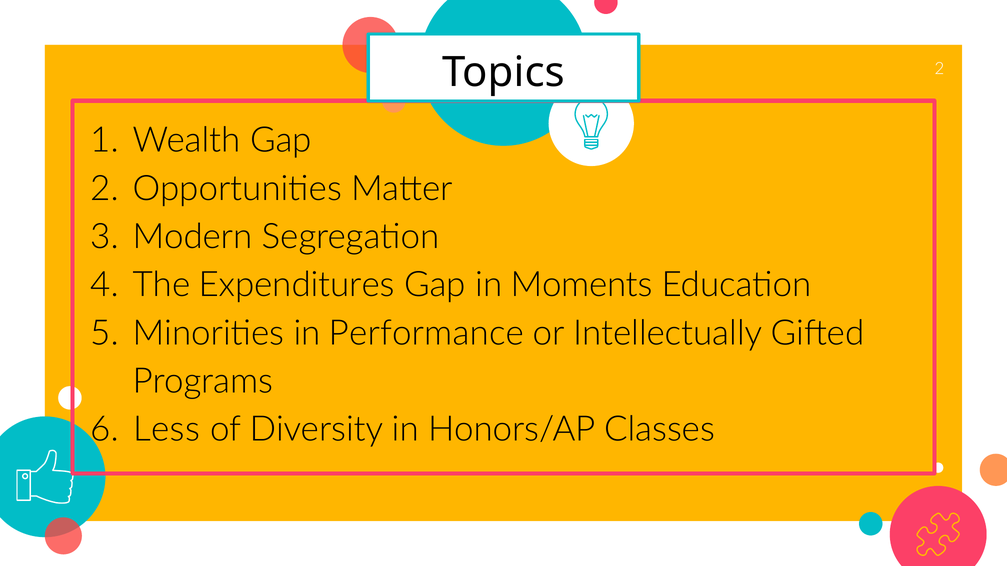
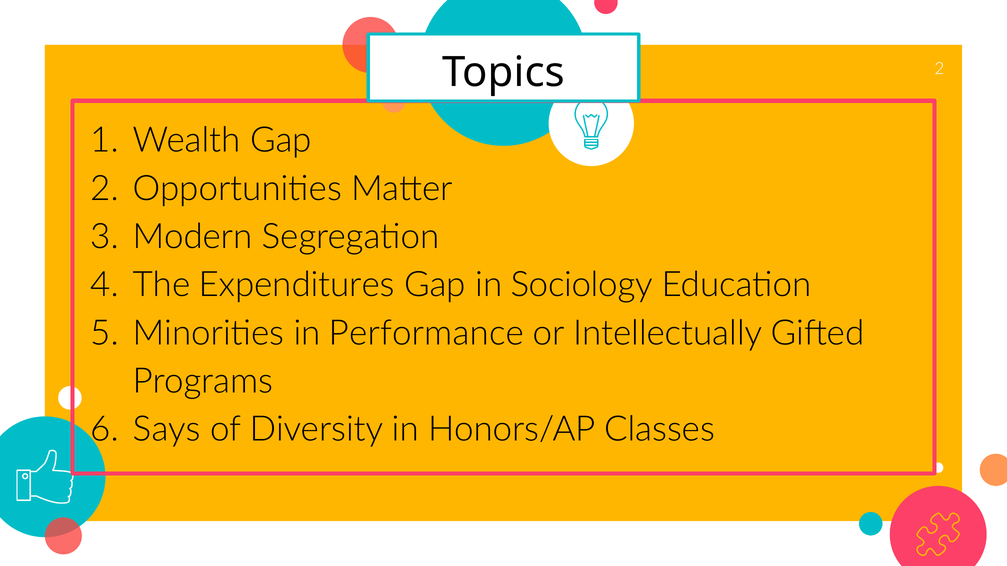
Moments: Moments -> Sociology
Less: Less -> Says
